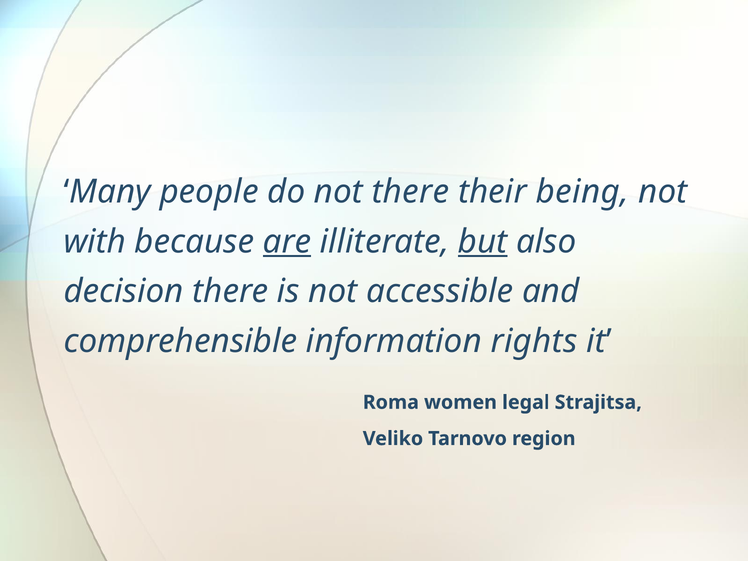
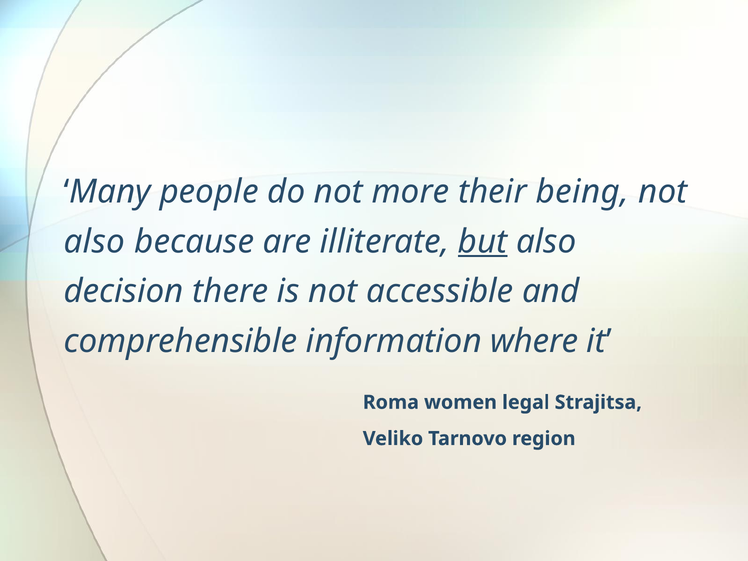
not there: there -> more
with at (95, 242): with -> also
are underline: present -> none
rights: rights -> where
